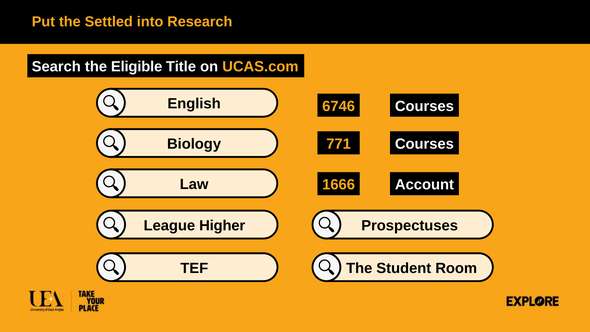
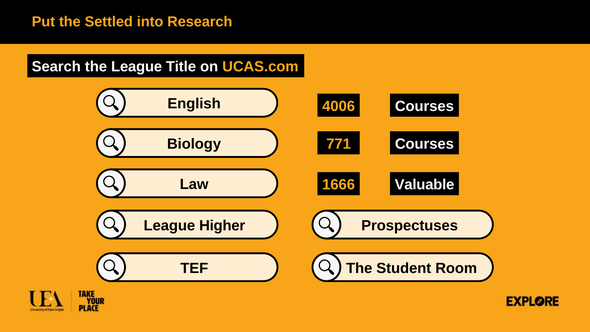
the Eligible: Eligible -> League
6746: 6746 -> 4006
Account: Account -> Valuable
